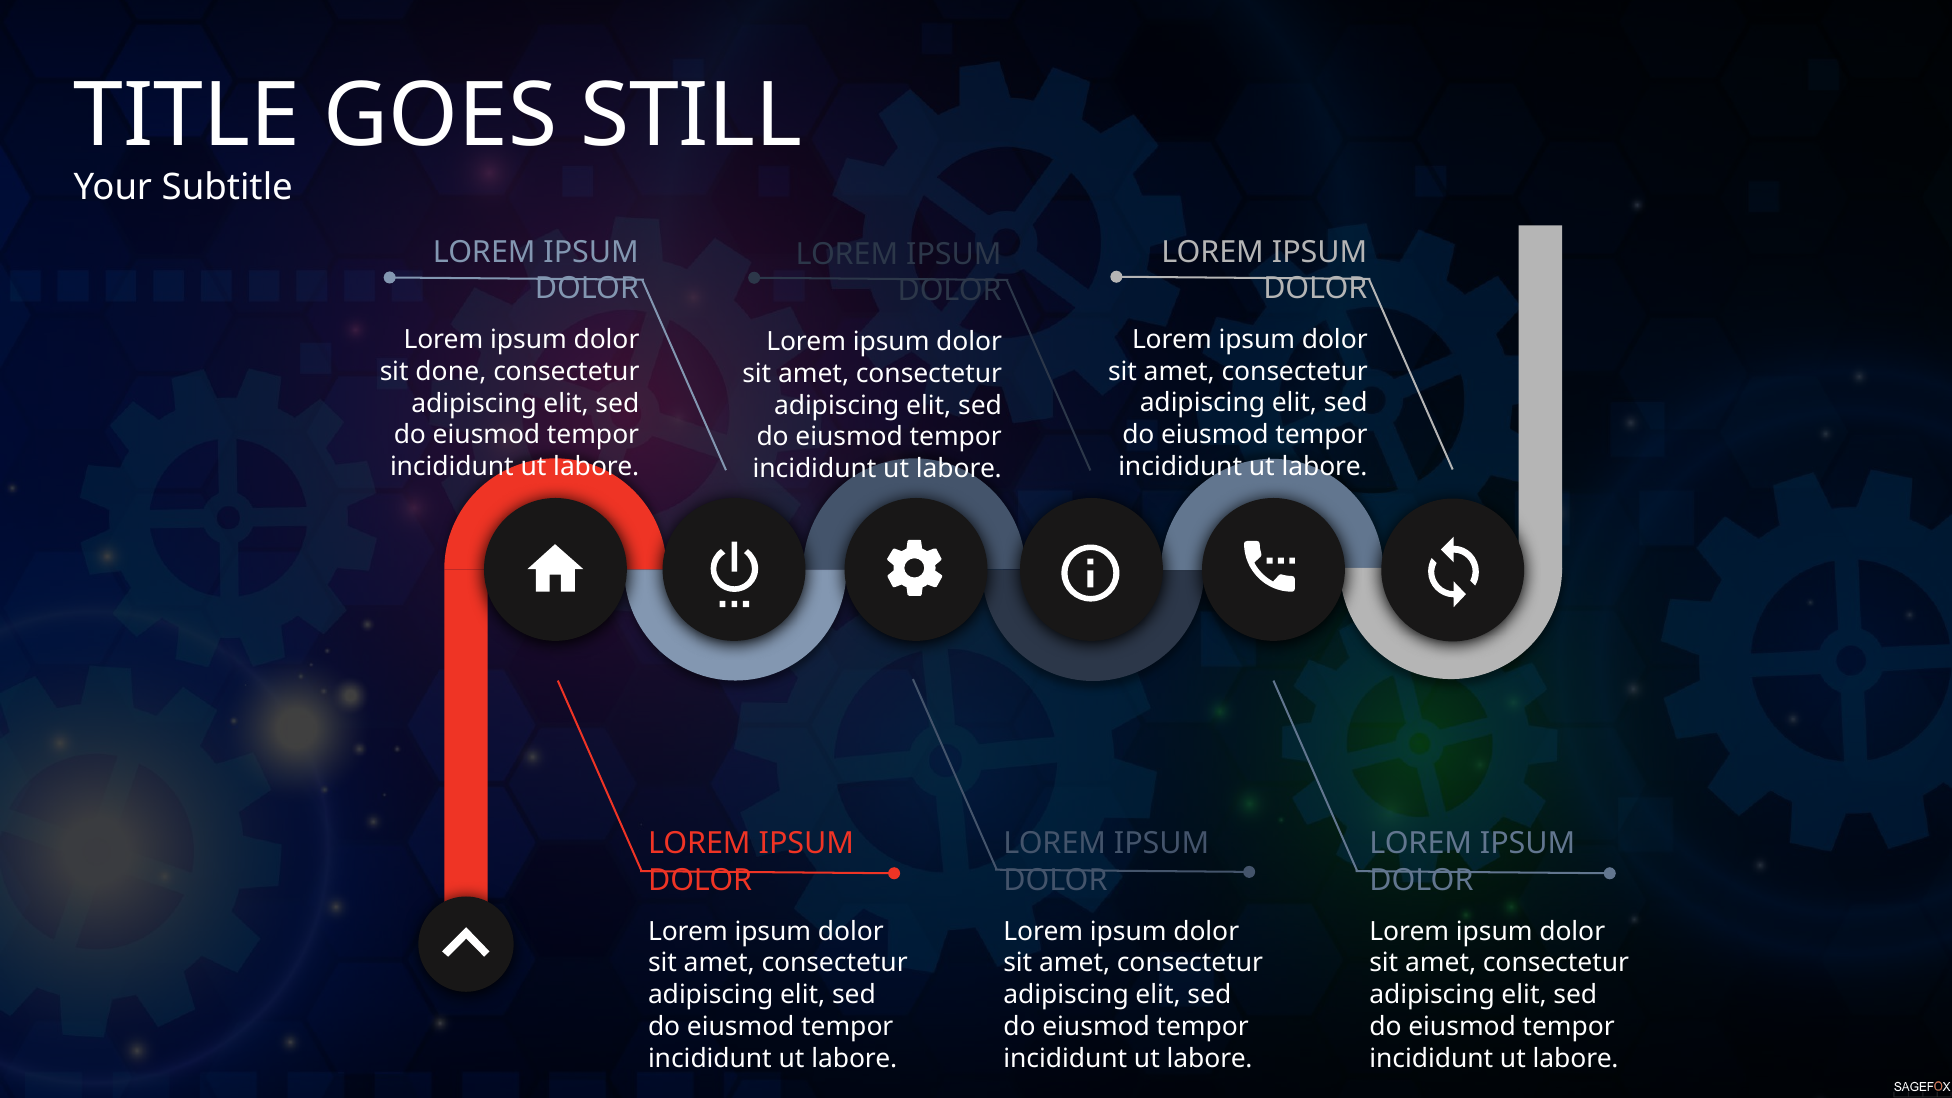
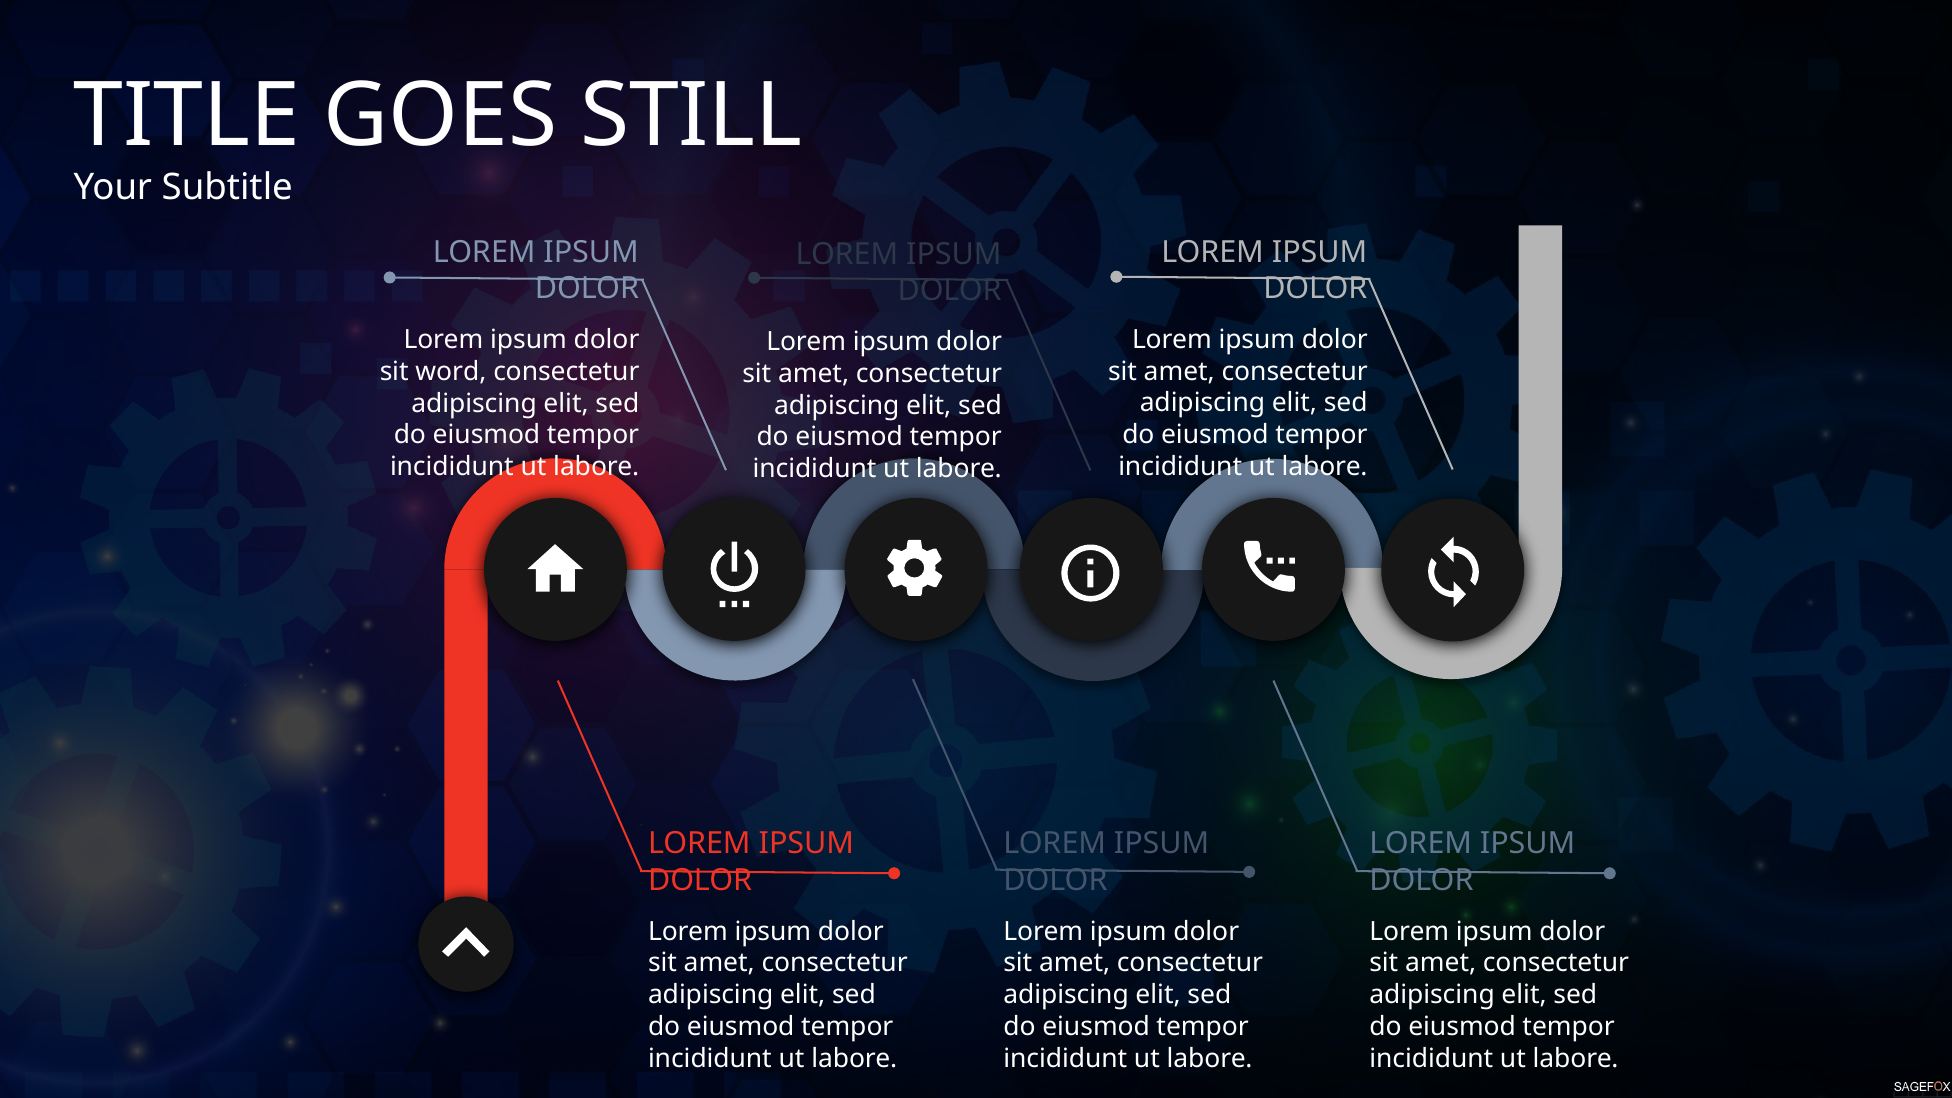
done: done -> word
